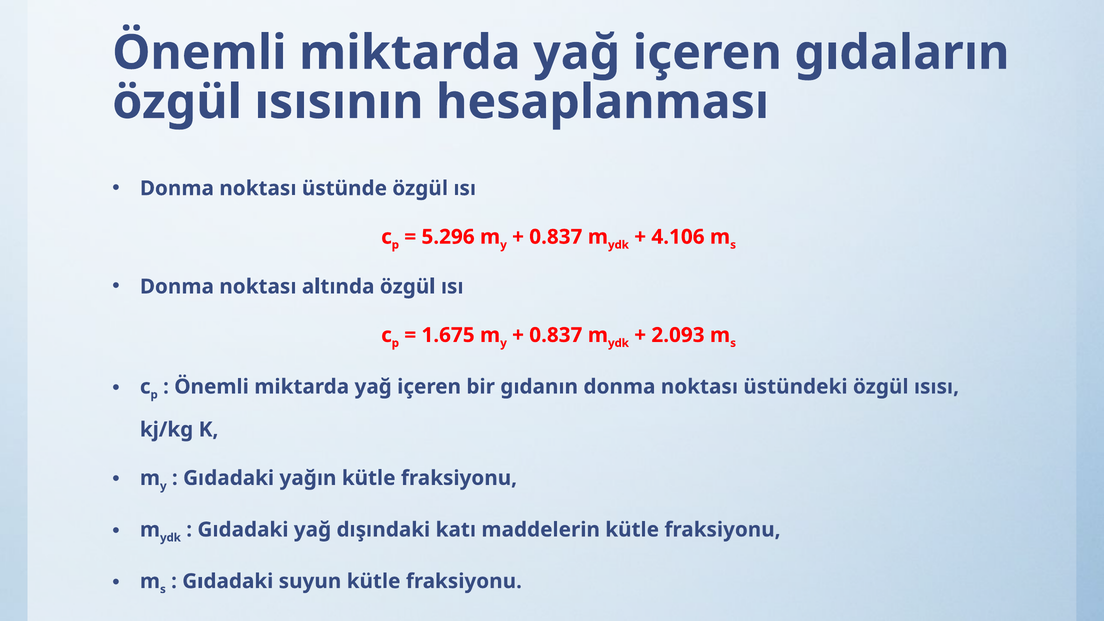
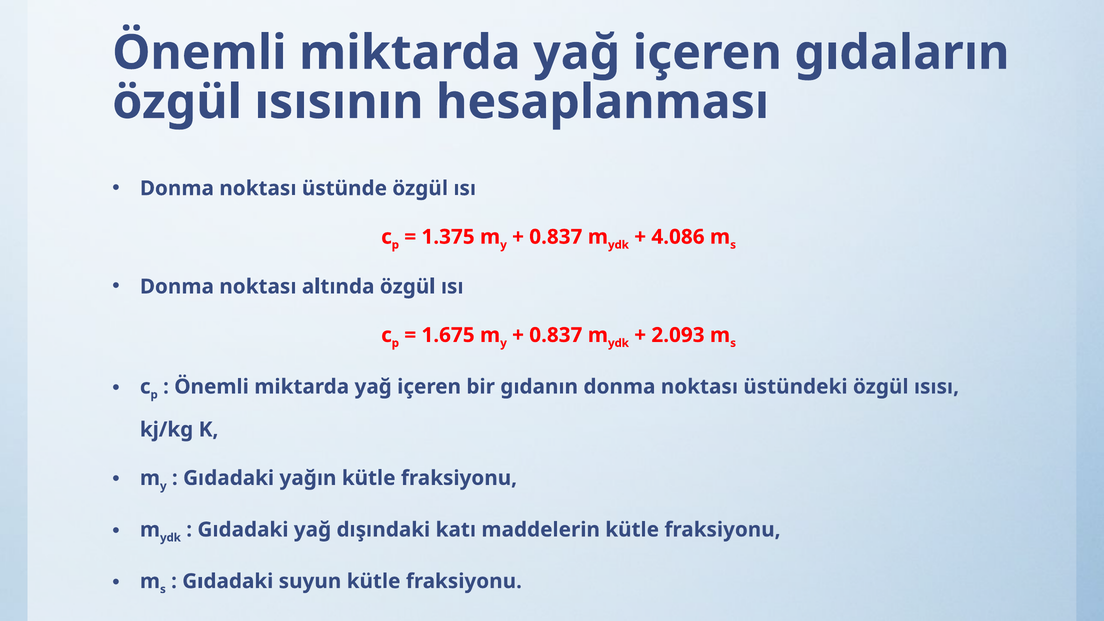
5.296: 5.296 -> 1.375
4.106: 4.106 -> 4.086
